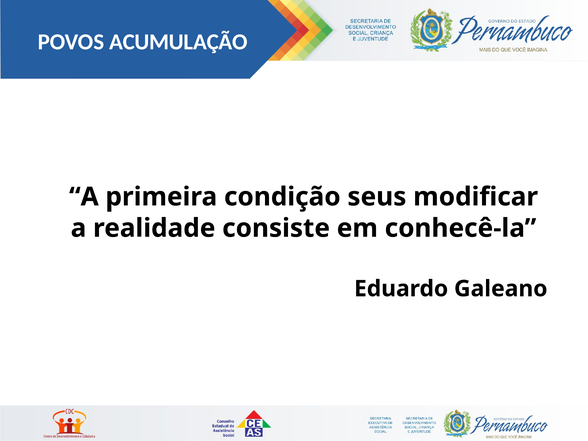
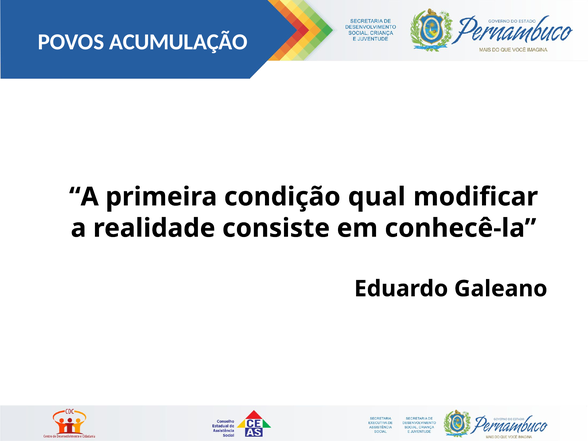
seus: seus -> qual
